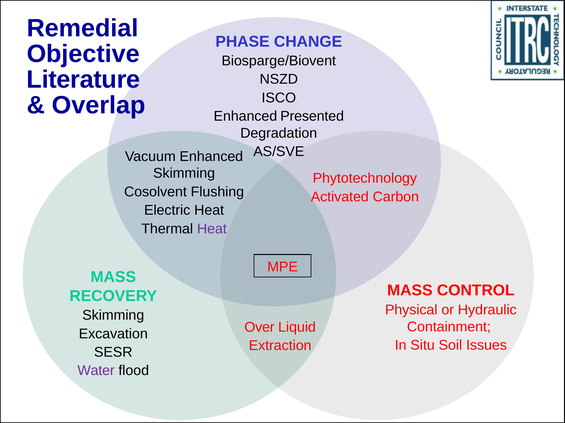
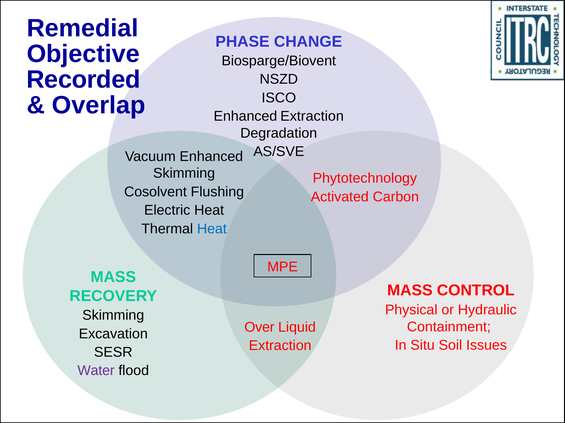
Literature: Literature -> Recorded
Enhanced Presented: Presented -> Extraction
Heat at (212, 229) colour: purple -> blue
